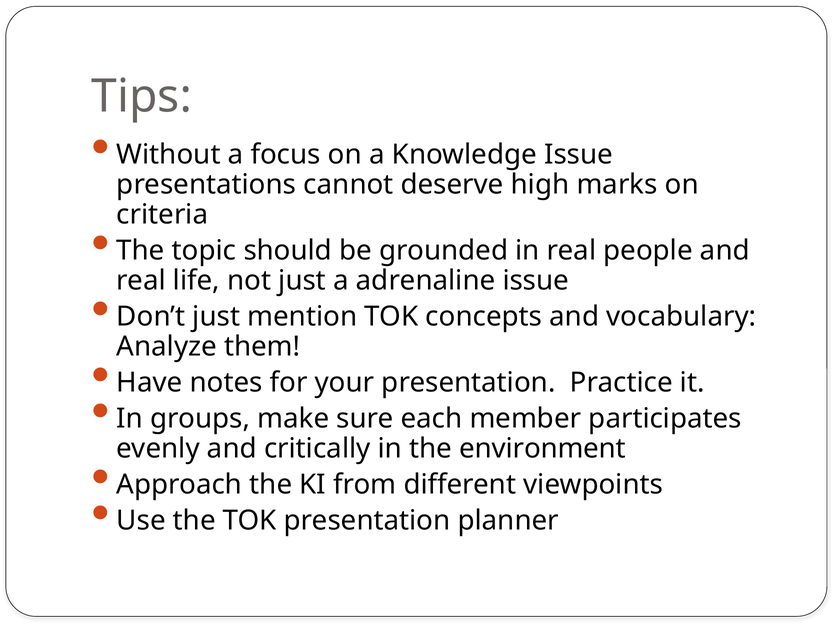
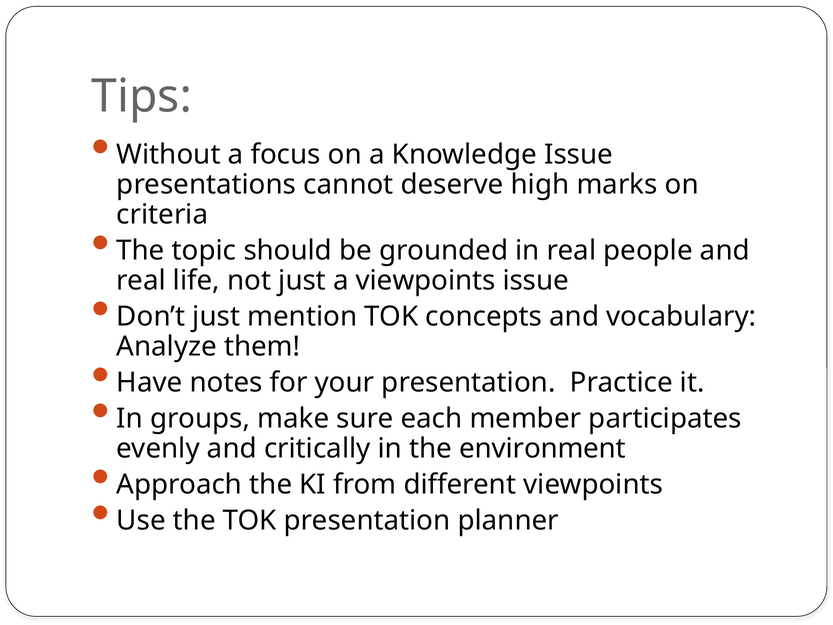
a adrenaline: adrenaline -> viewpoints
